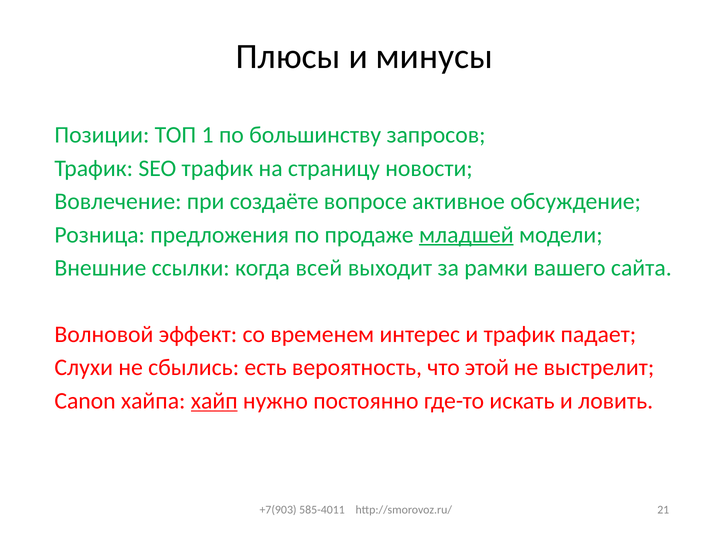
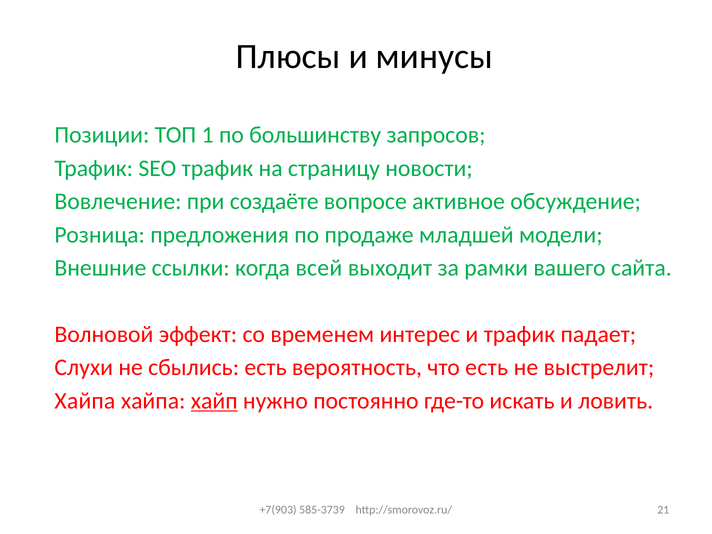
младшей underline: present -> none
что этой: этой -> есть
Canon at (85, 401): Canon -> Хайпа
585-4011: 585-4011 -> 585-3739
